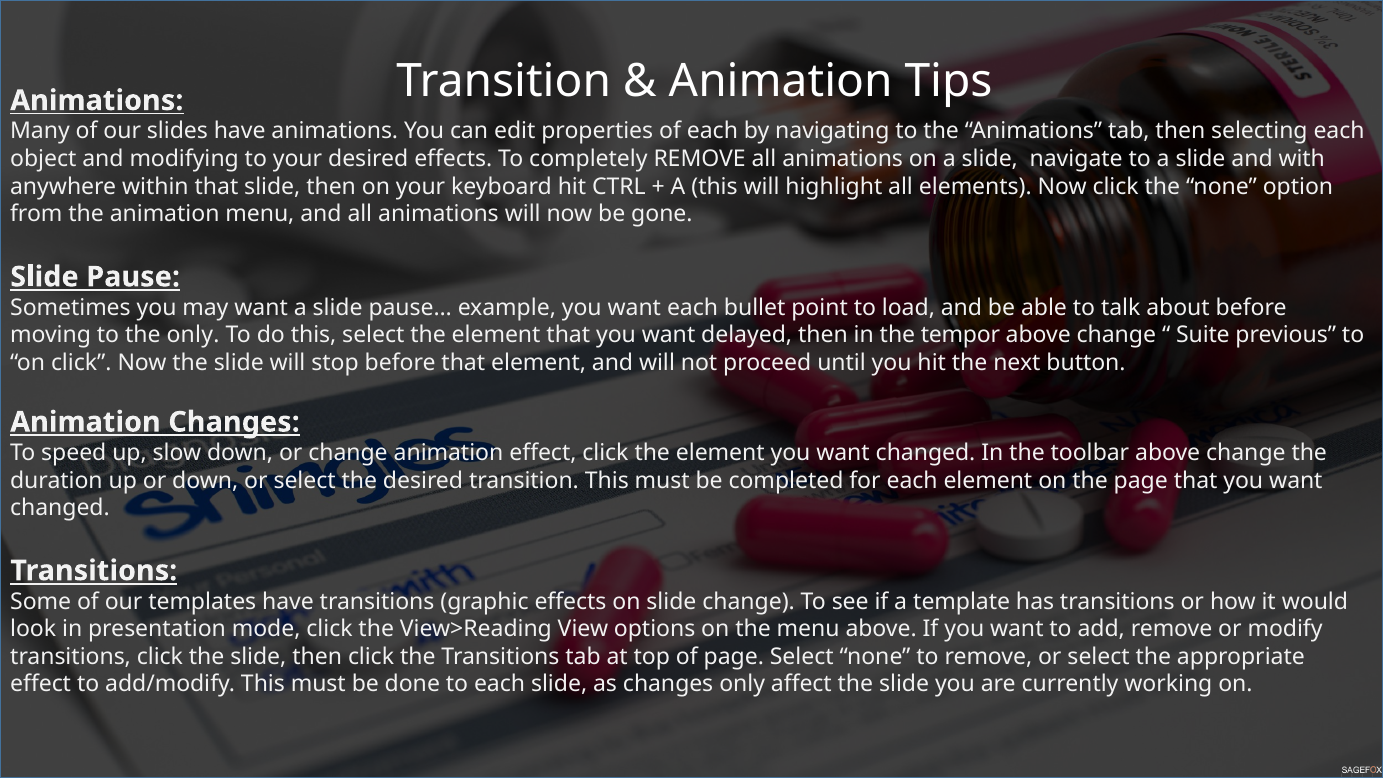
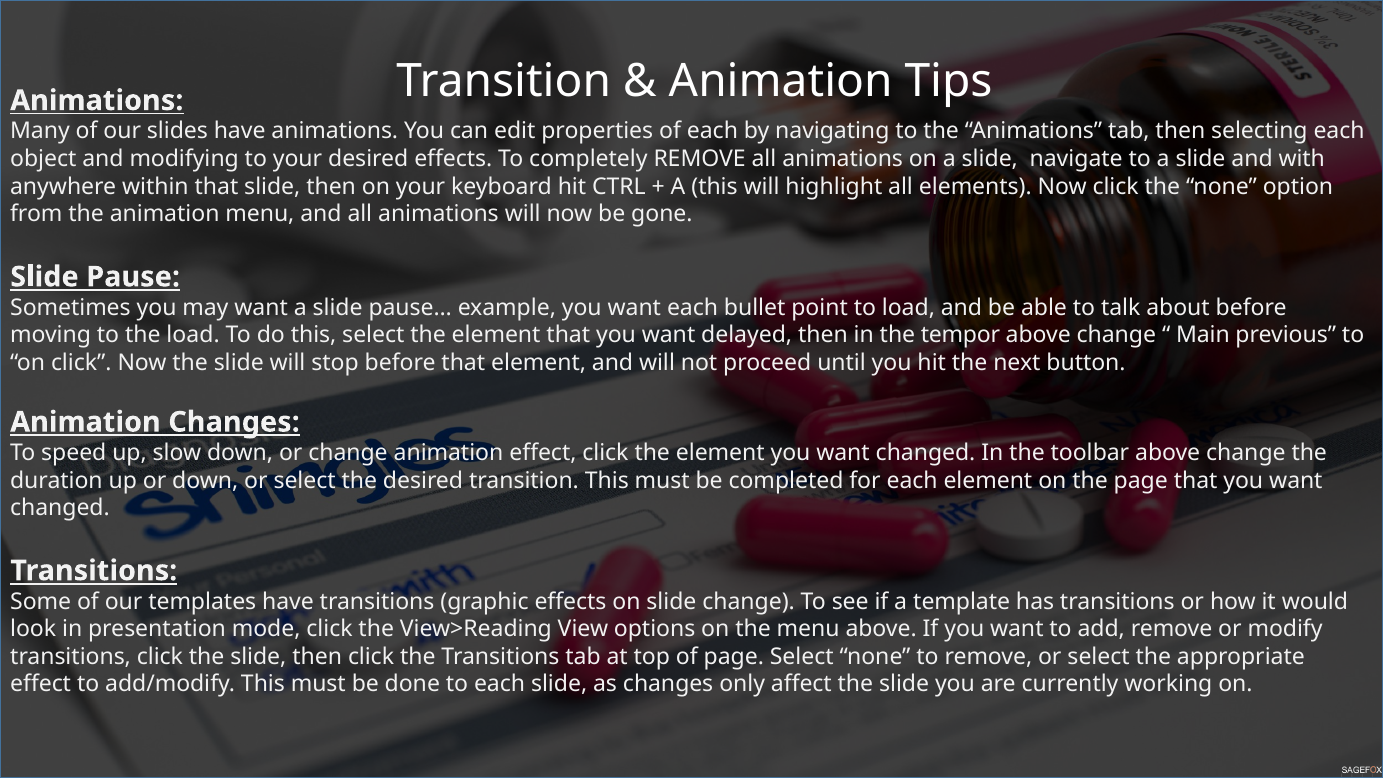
the only: only -> load
Suite: Suite -> Main
